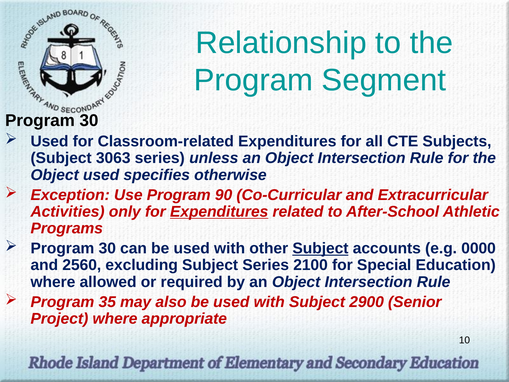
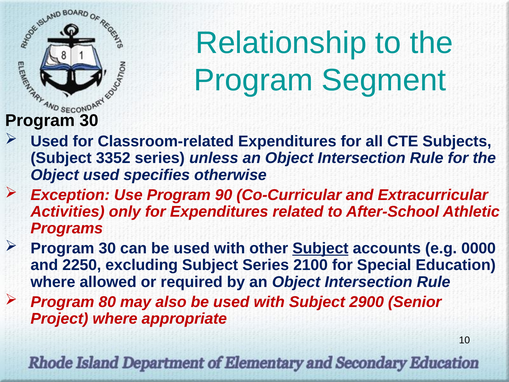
3063: 3063 -> 3352
Expenditures at (219, 212) underline: present -> none
2560: 2560 -> 2250
35: 35 -> 80
